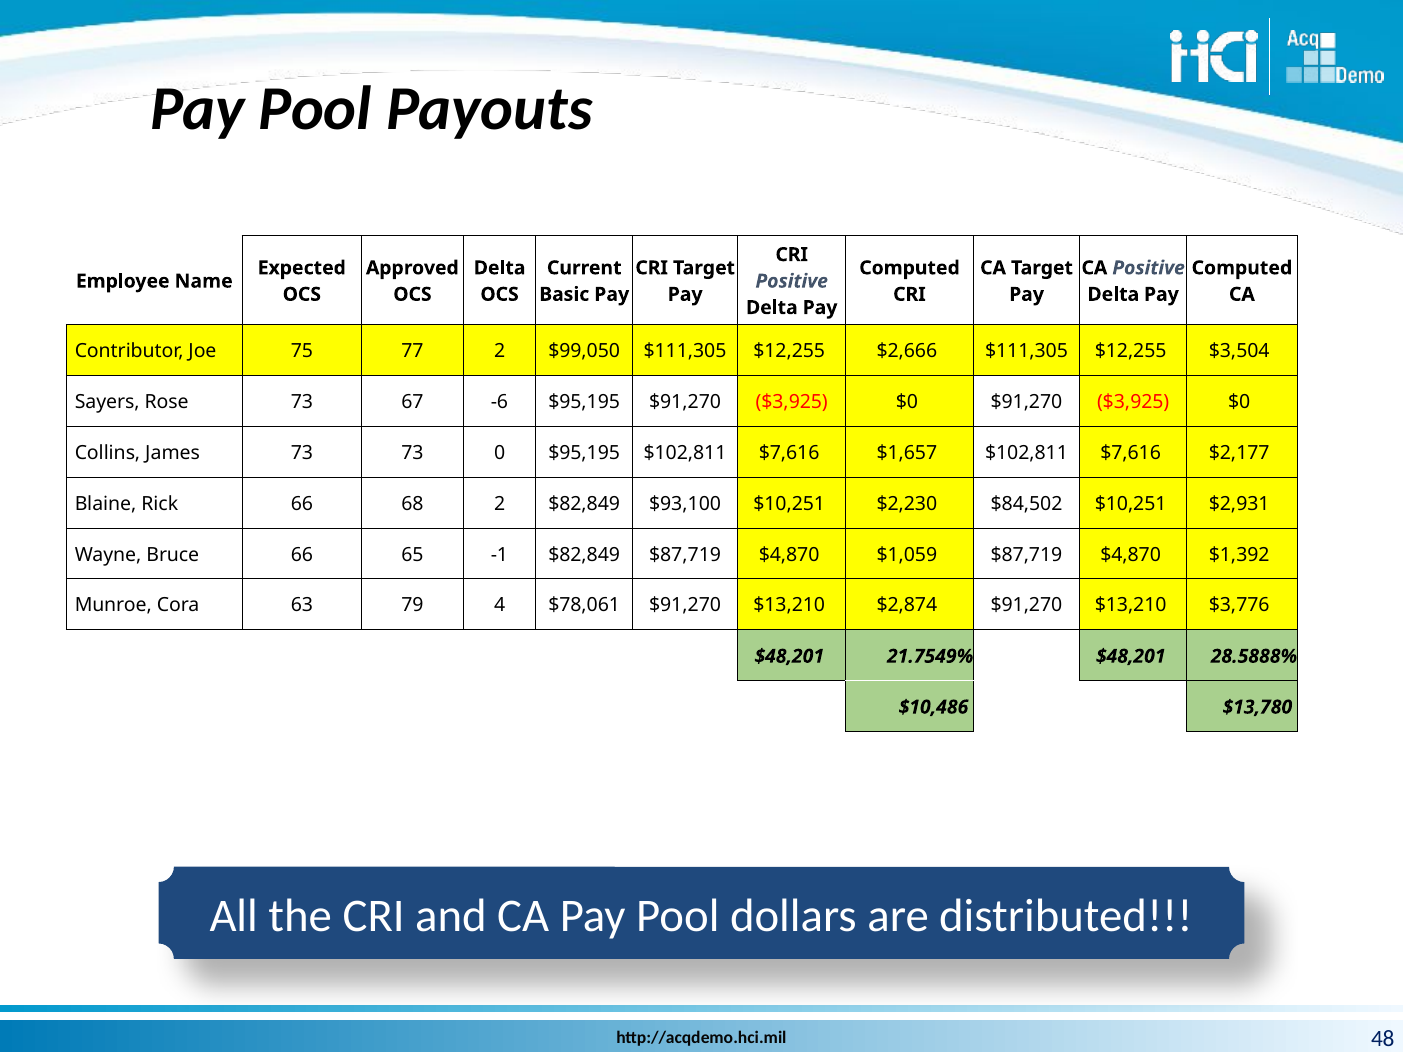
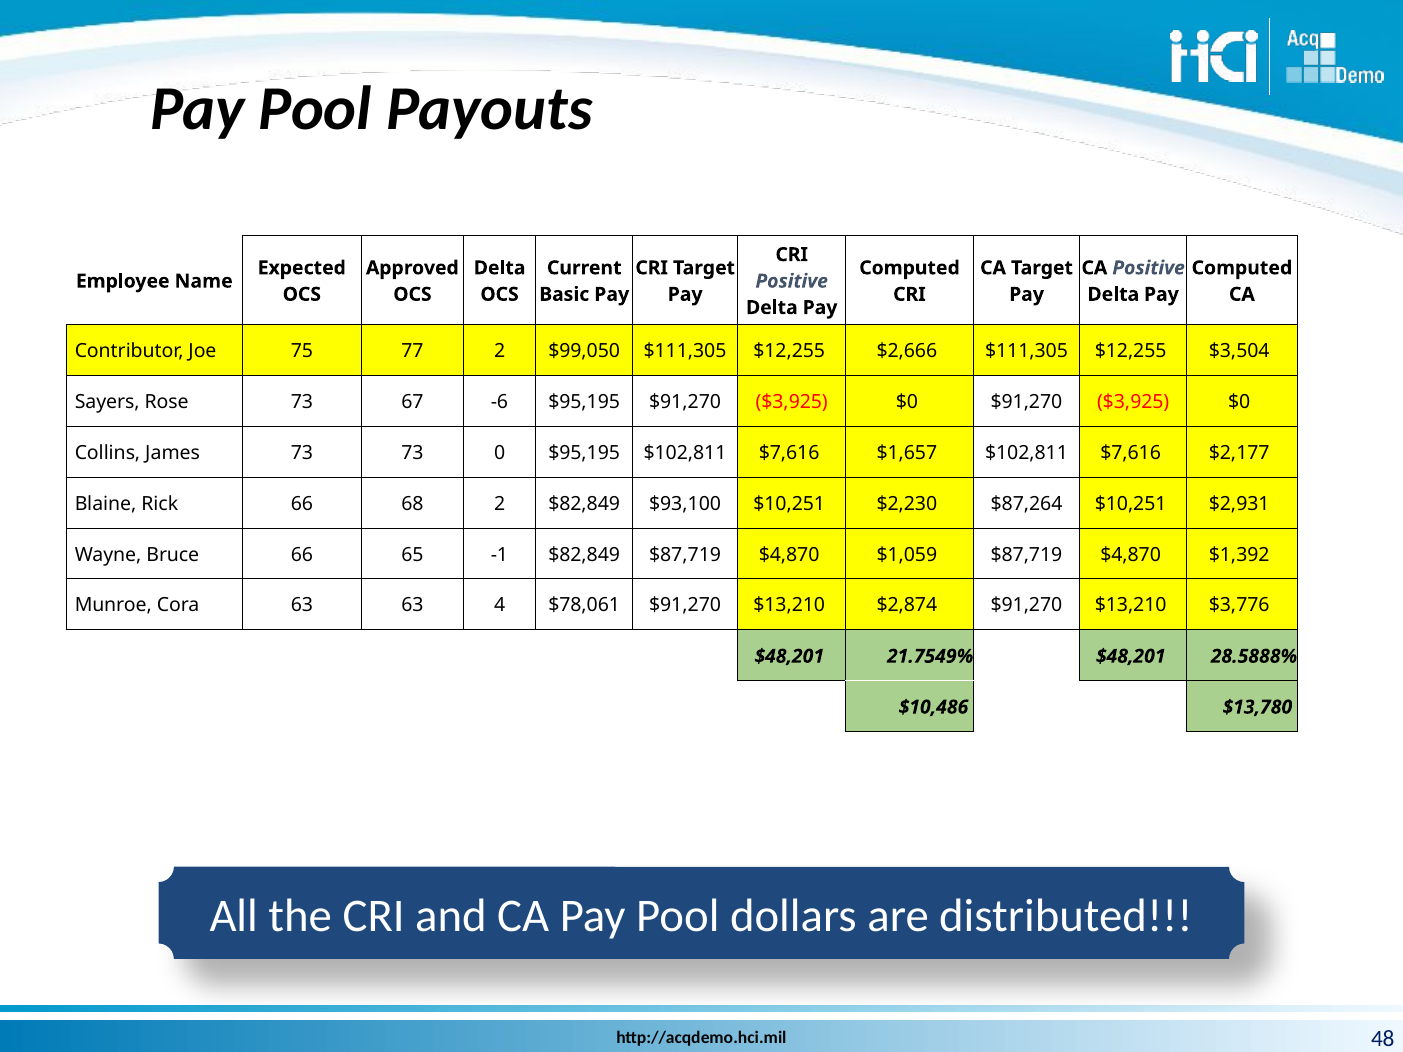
$84,502: $84,502 -> $87,264
63 79: 79 -> 63
